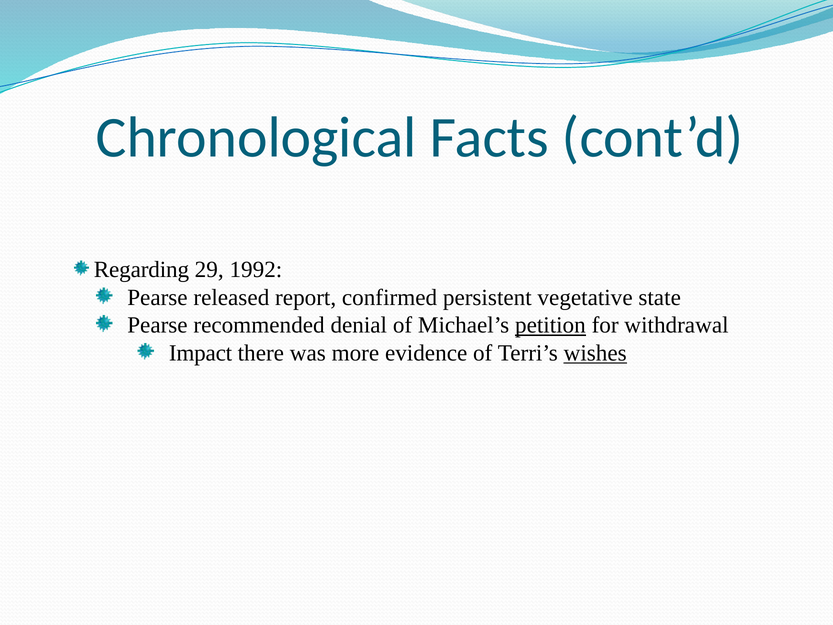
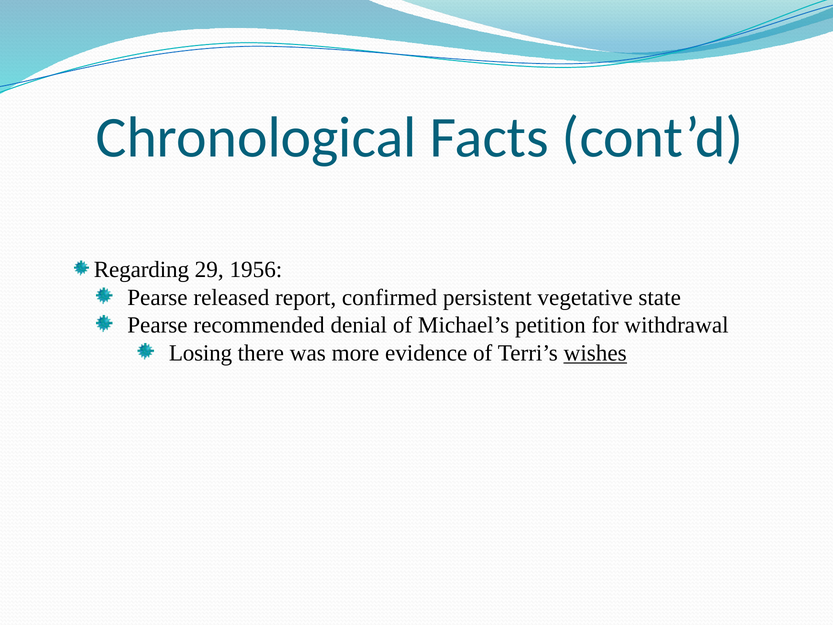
1992: 1992 -> 1956
petition underline: present -> none
Impact: Impact -> Losing
